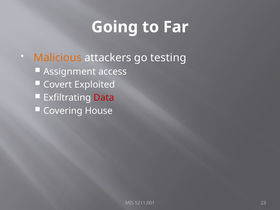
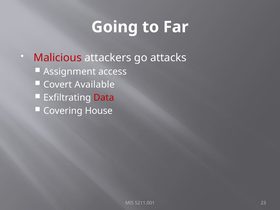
Malicious colour: orange -> red
testing: testing -> attacks
Exploited: Exploited -> Available
